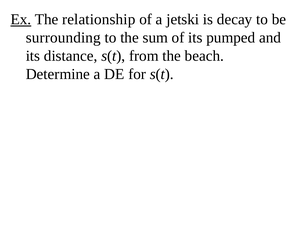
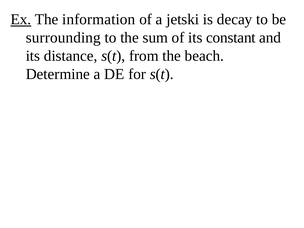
relationship: relationship -> information
pumped: pumped -> constant
